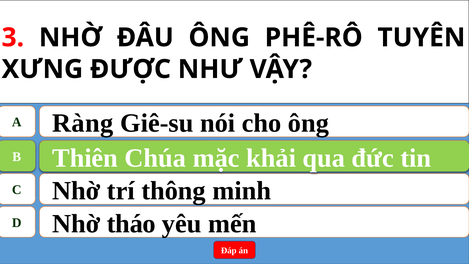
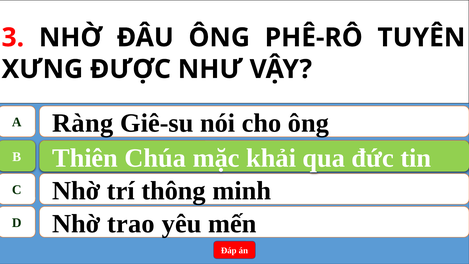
tháo: tháo -> trao
